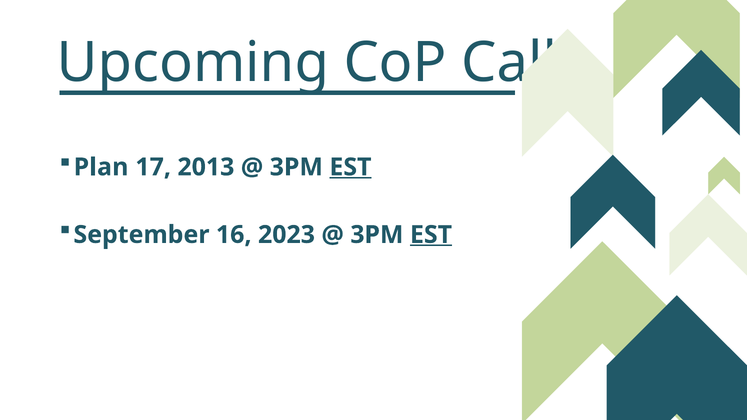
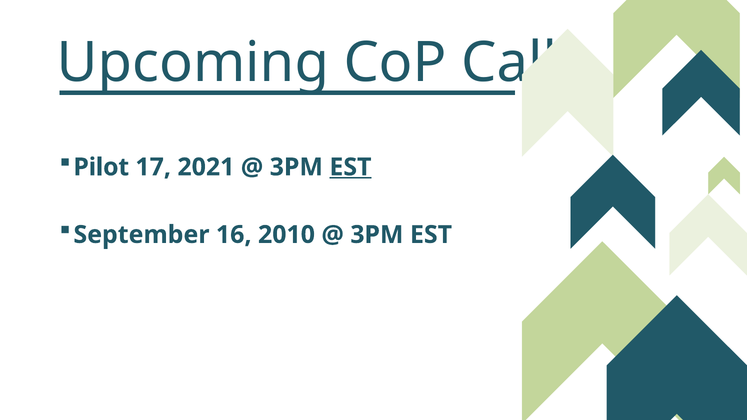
Plan: Plan -> Pilot
2013: 2013 -> 2021
2023: 2023 -> 2010
EST at (431, 235) underline: present -> none
